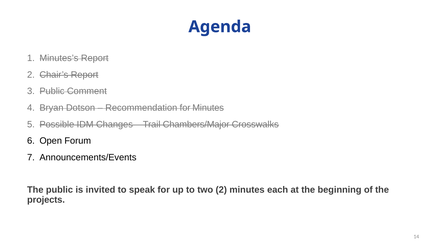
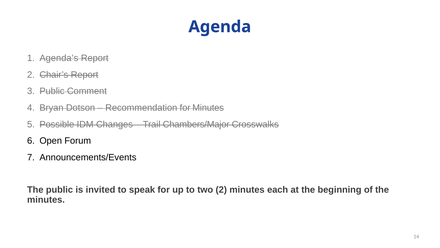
Minutes’s: Minutes’s -> Agenda’s
projects at (46, 199): projects -> minutes
